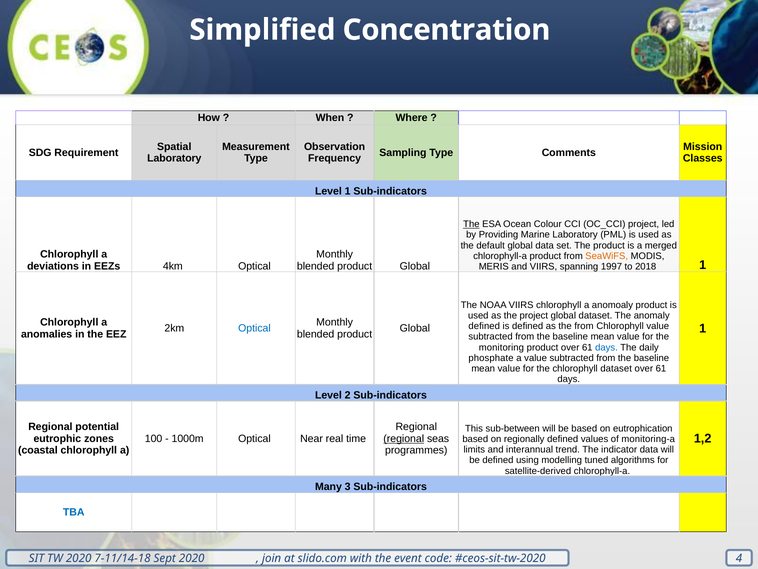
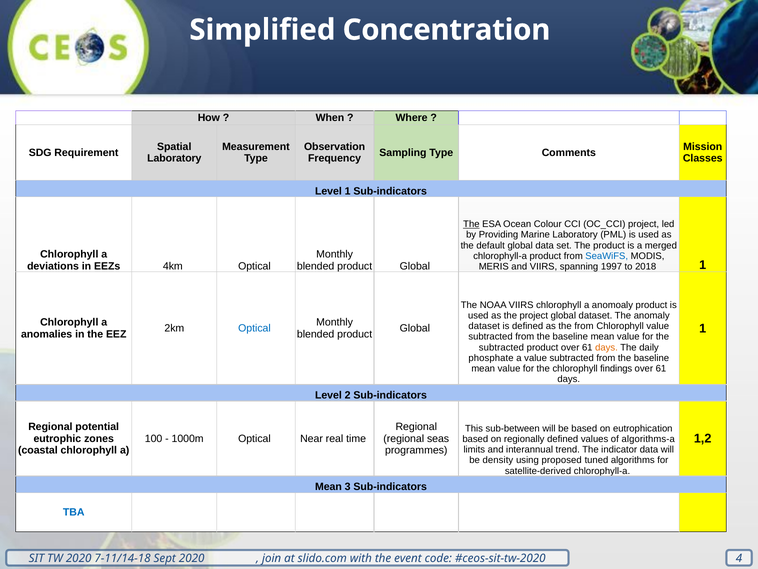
SeaWiFS colour: orange -> blue
defined at (484, 326): defined -> dataset
monitoring at (501, 347): monitoring -> subtracted
days at (607, 347) colour: blue -> orange
chlorophyll dataset: dataset -> findings
regional at (404, 438) underline: present -> none
monitoring-a: monitoring-a -> algorithms-a
be defined: defined -> density
modelling: modelling -> proposed
Many at (328, 486): Many -> Mean
